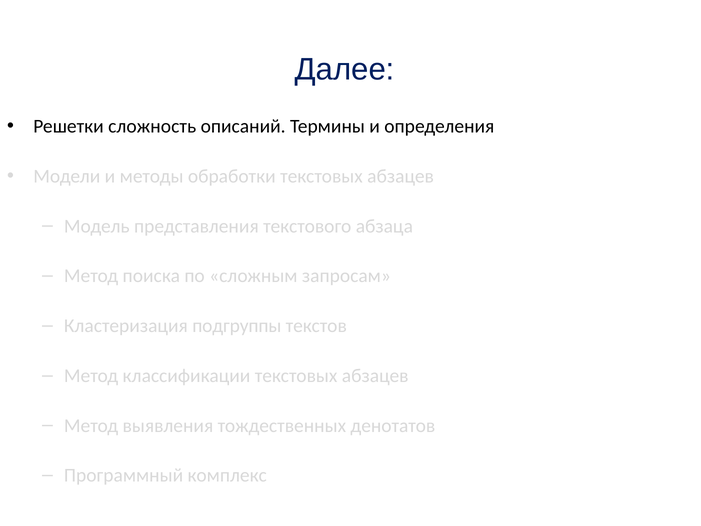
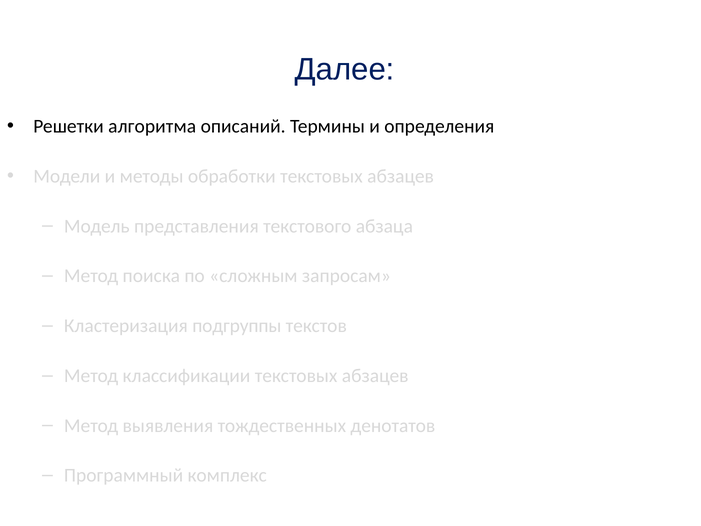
сложность: сложность -> алгоритма
